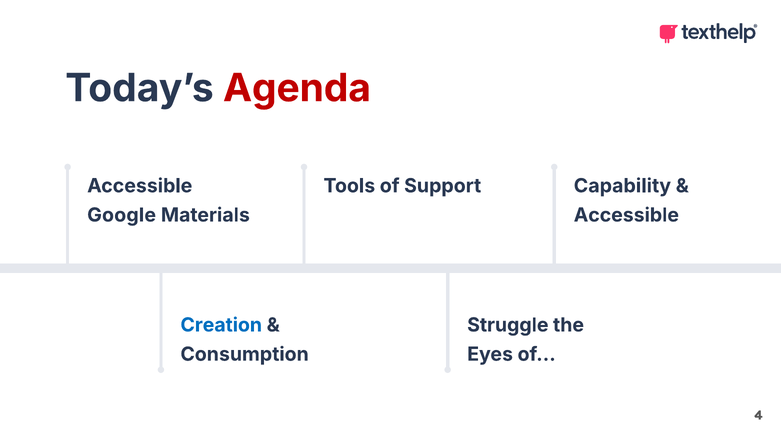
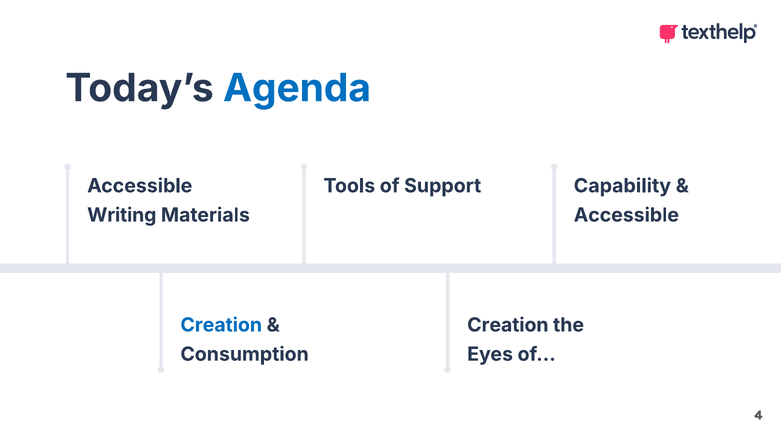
Agenda colour: red -> blue
Google: Google -> Writing
Struggle at (508, 325): Struggle -> Creation
